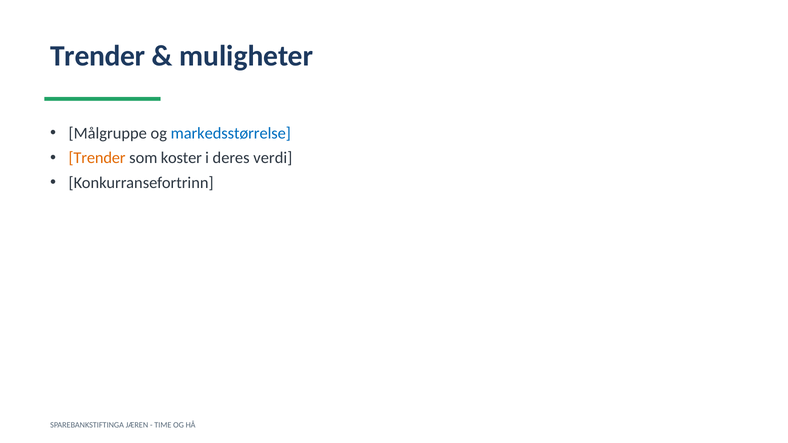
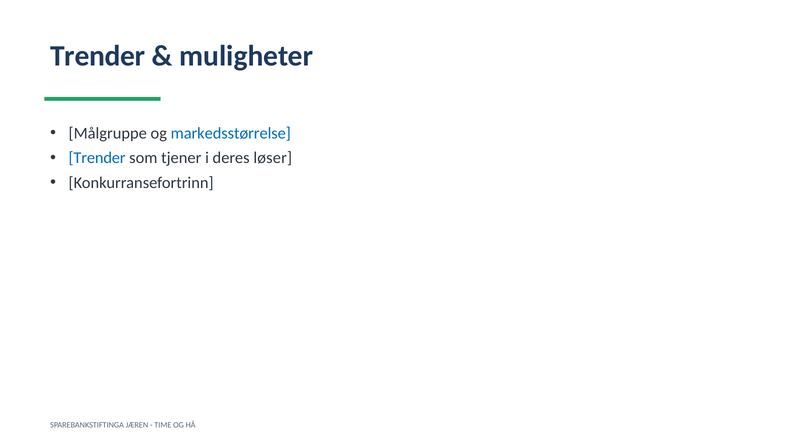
Trender at (97, 158) colour: orange -> blue
koster: koster -> tjener
verdi: verdi -> løser
